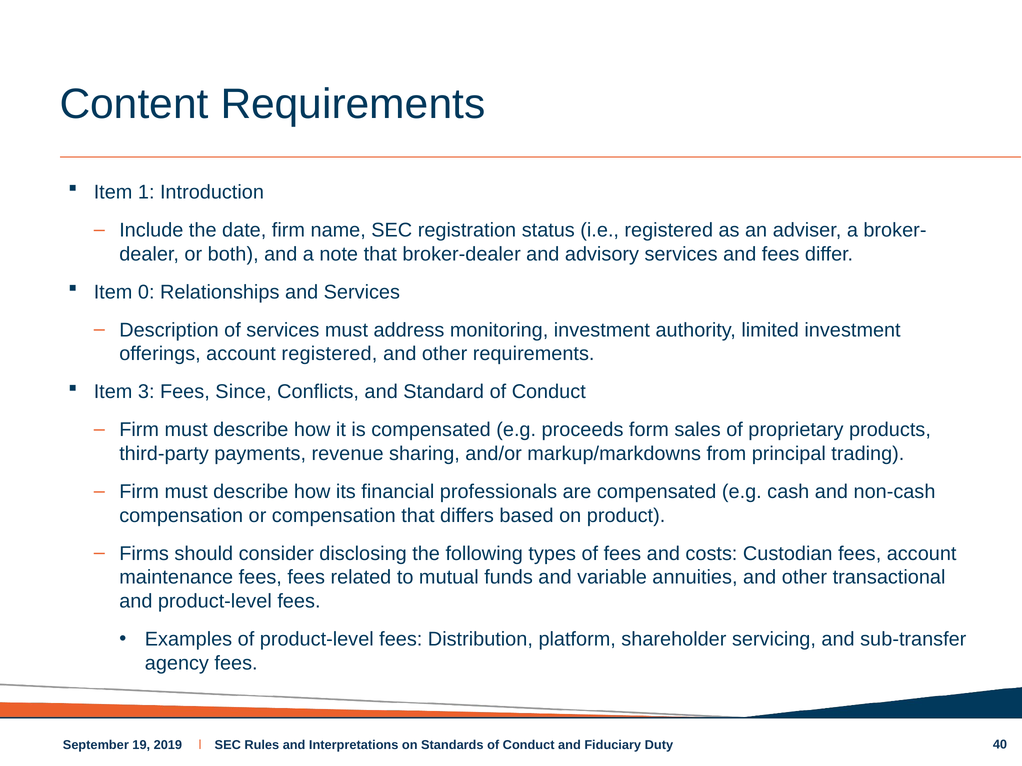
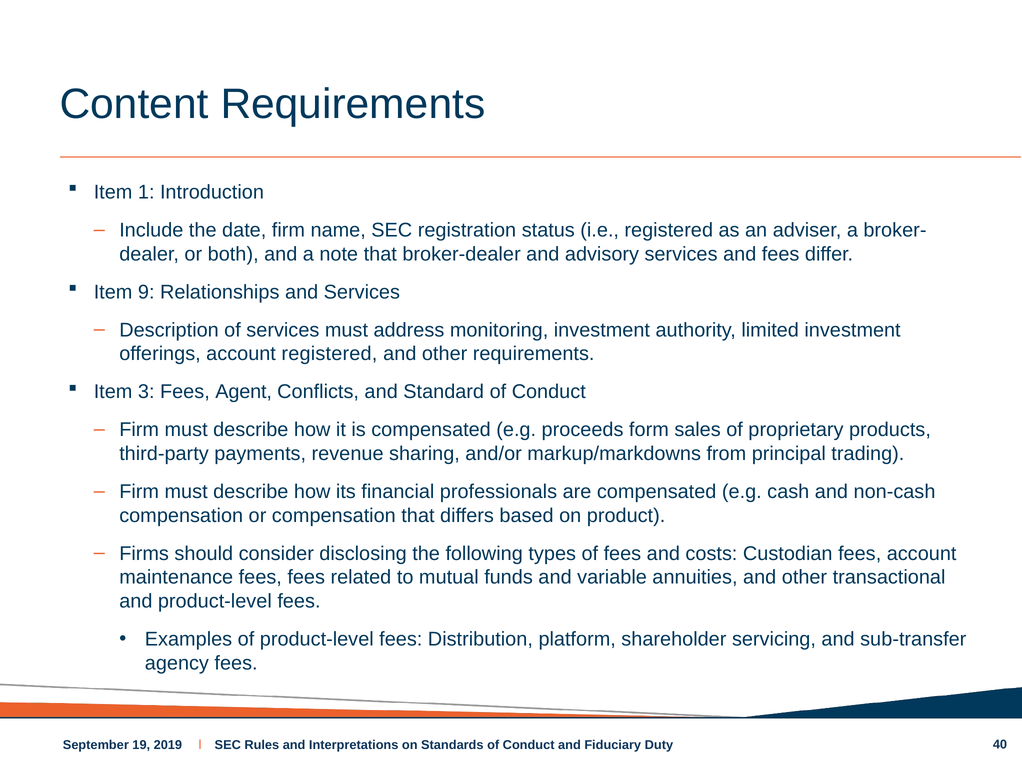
0: 0 -> 9
Since: Since -> Agent
